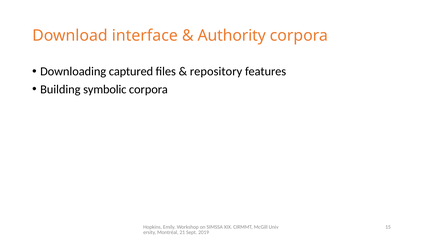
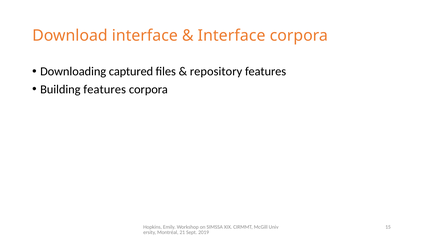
Authority at (232, 36): Authority -> Interface
Building symbolic: symbolic -> features
